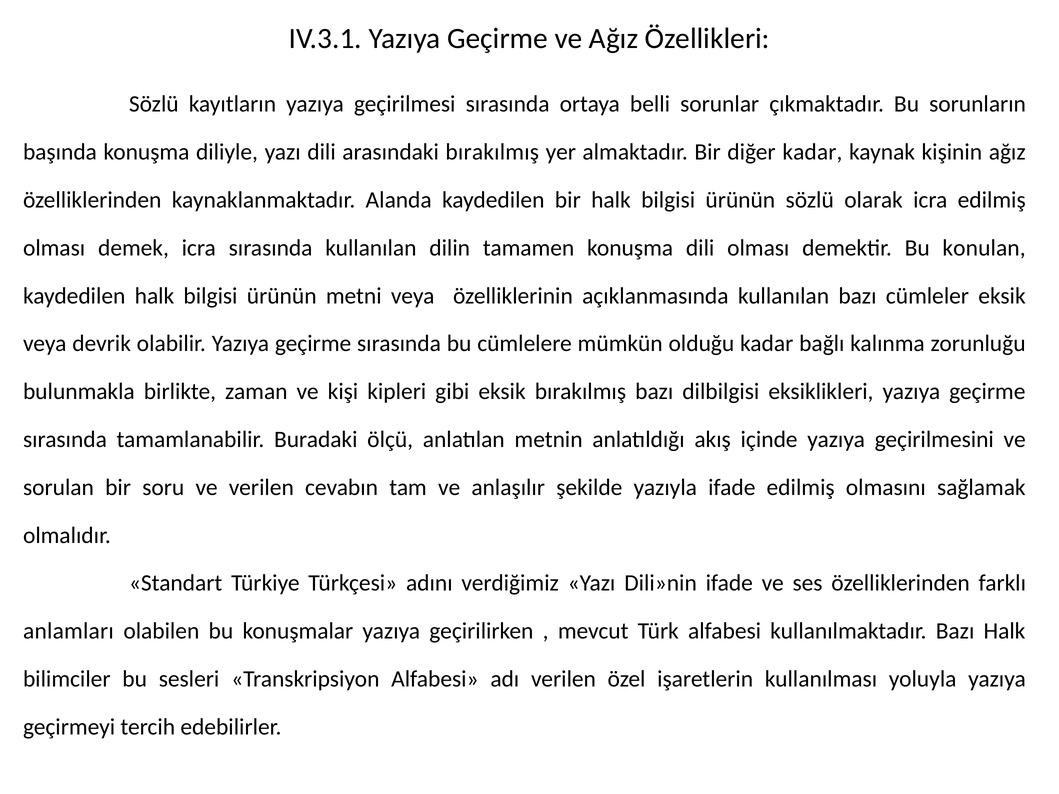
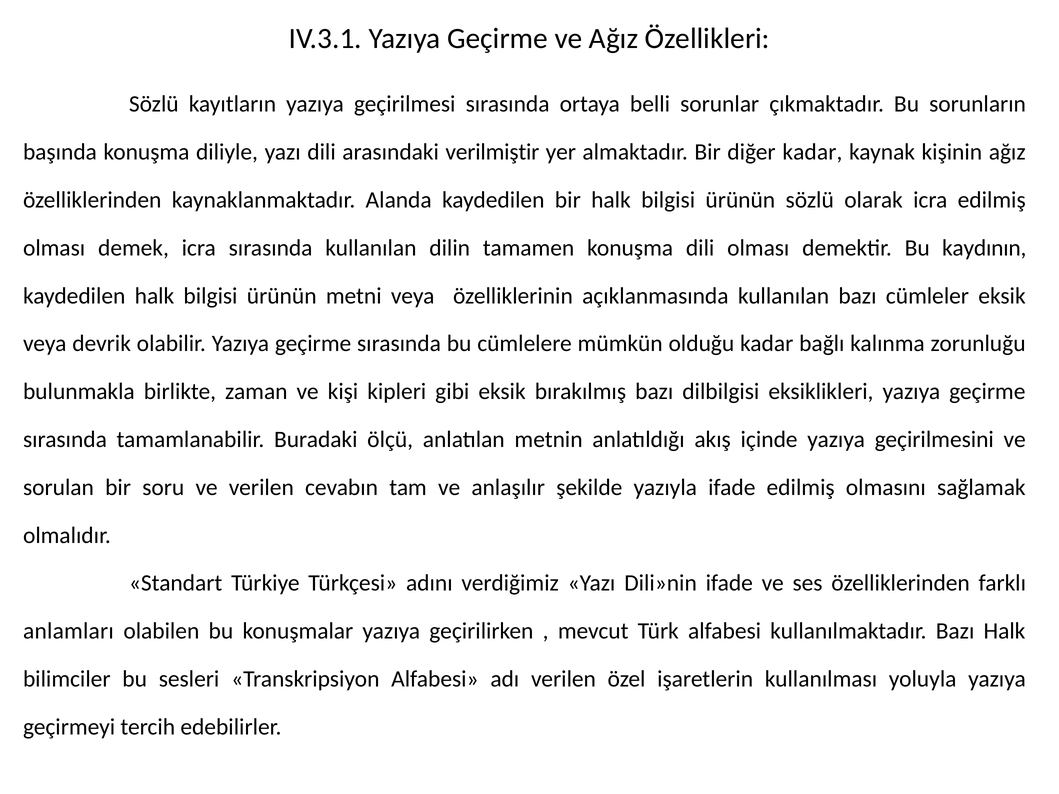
arasındaki bırakılmış: bırakılmış -> verilmiştir
konulan: konulan -> kaydının
